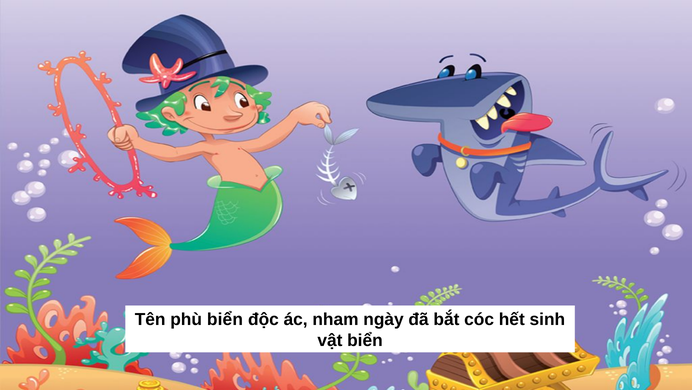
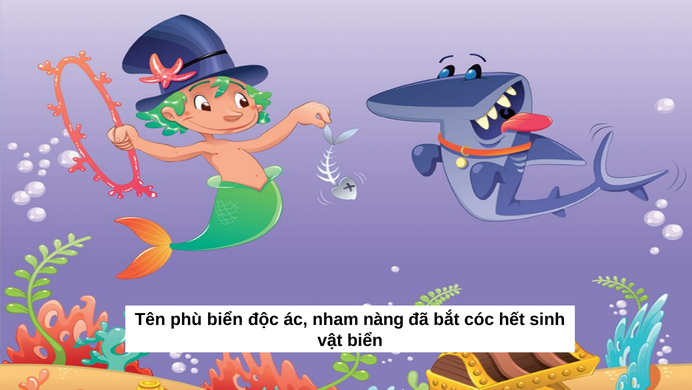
ngày: ngày -> nàng
